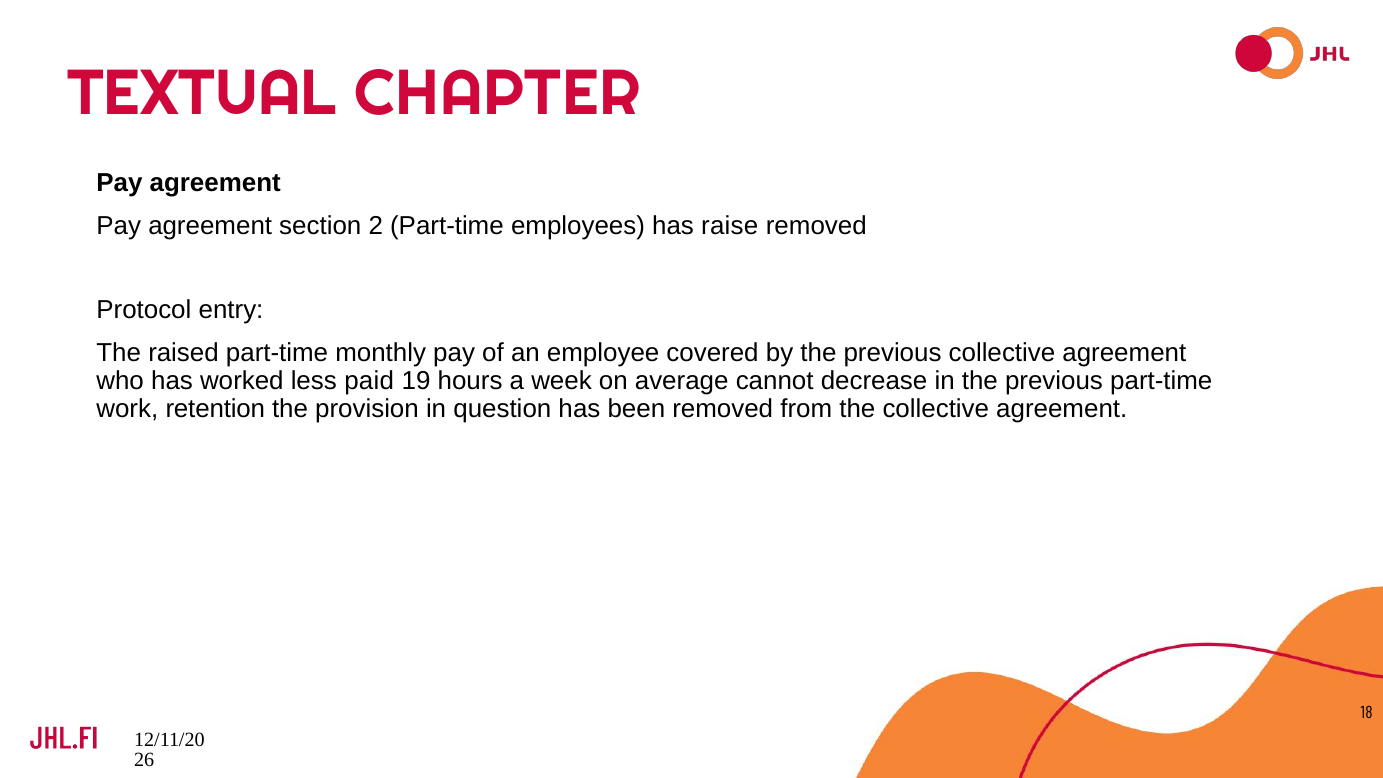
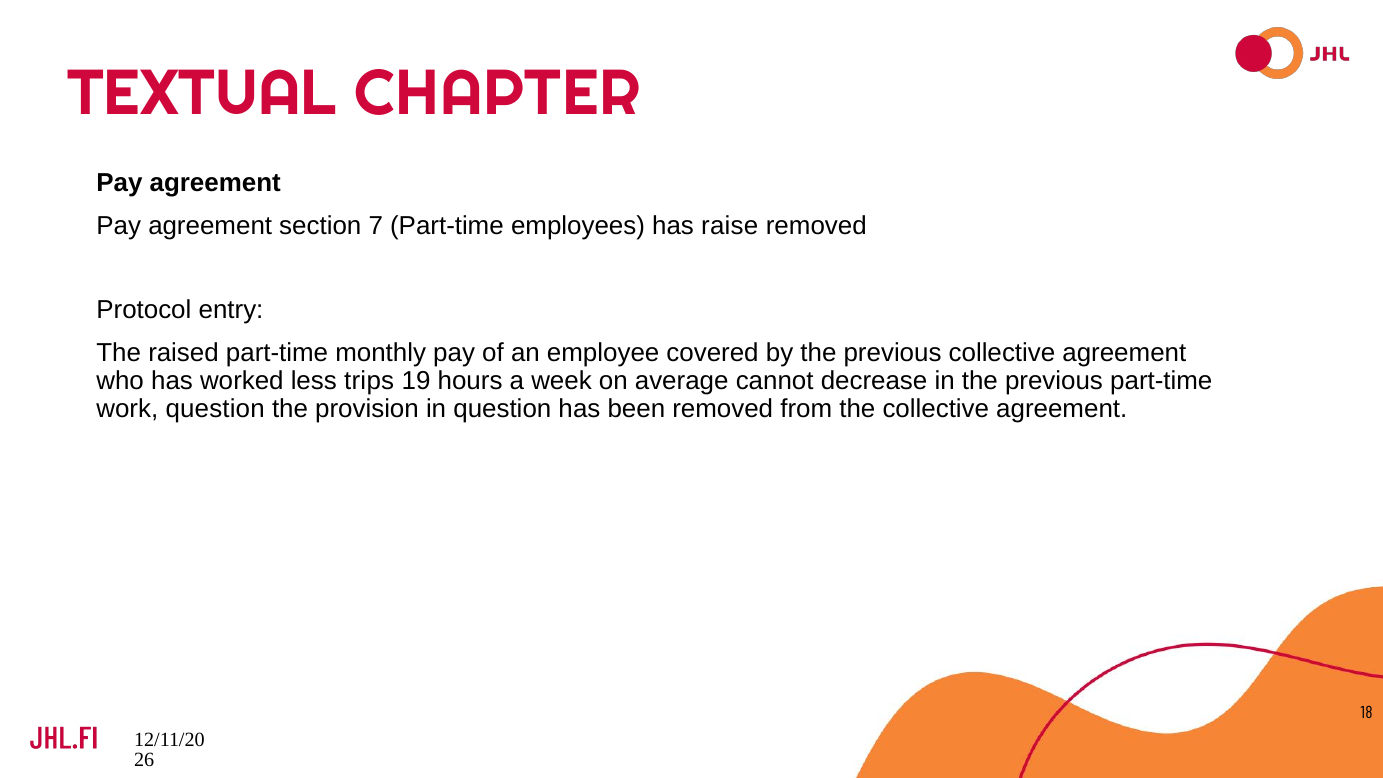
2: 2 -> 7
paid: paid -> trips
work retention: retention -> question
